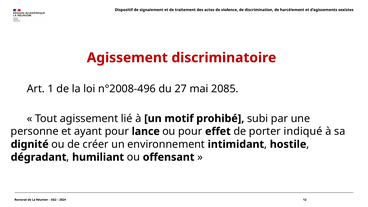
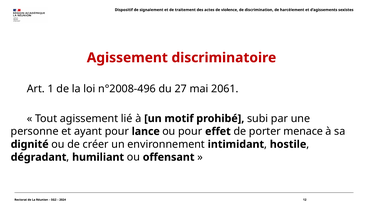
2085: 2085 -> 2061
indiqué: indiqué -> menace
